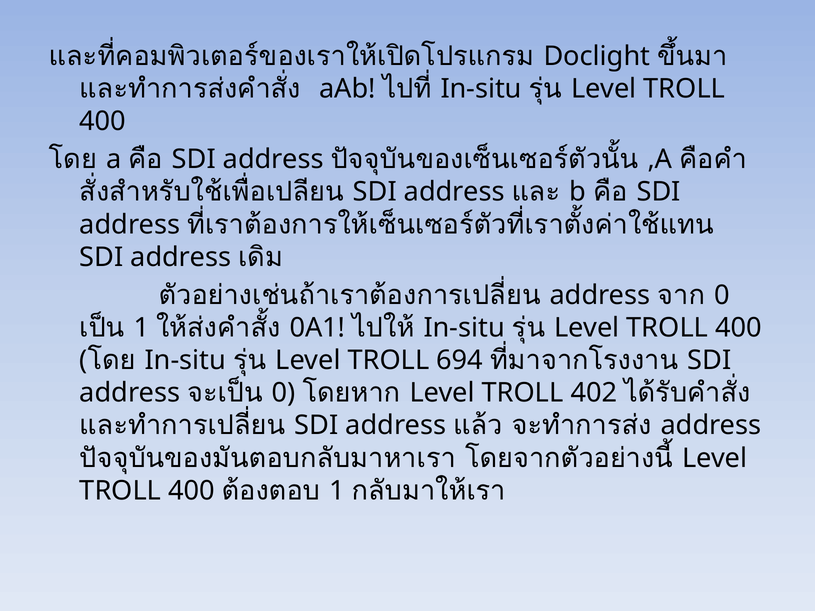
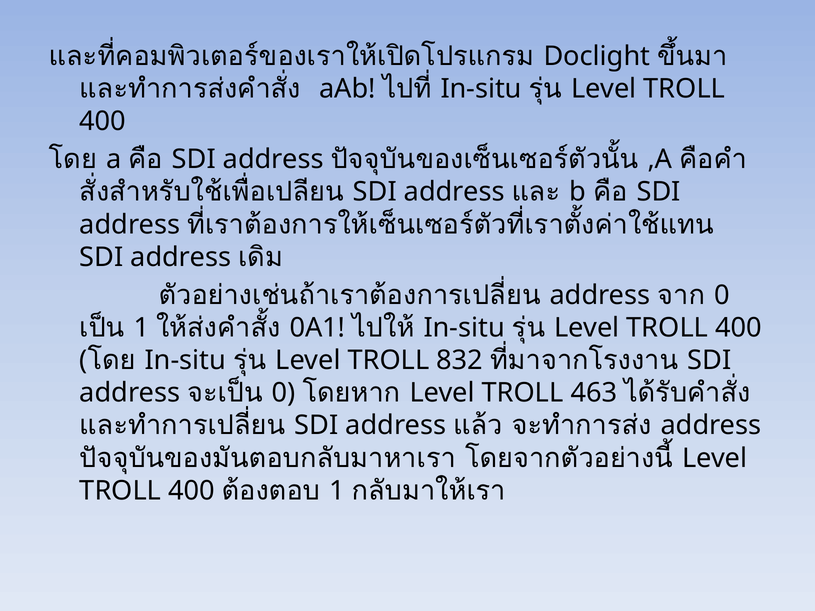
694: 694 -> 832
402: 402 -> 463
